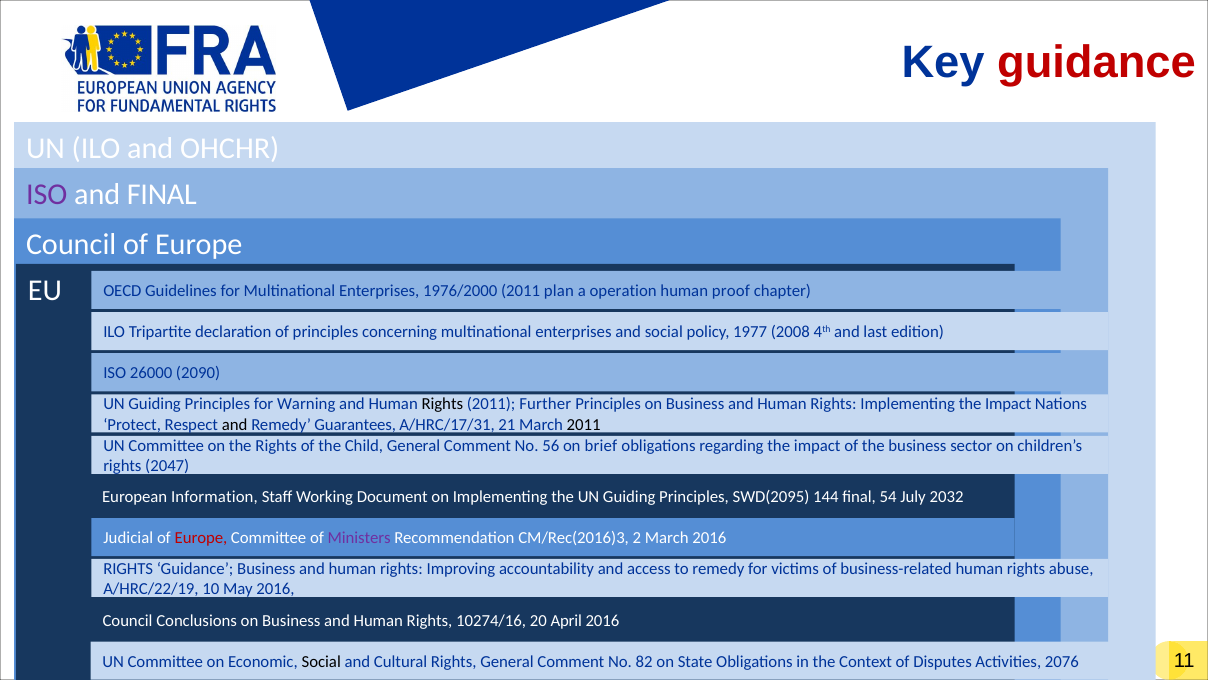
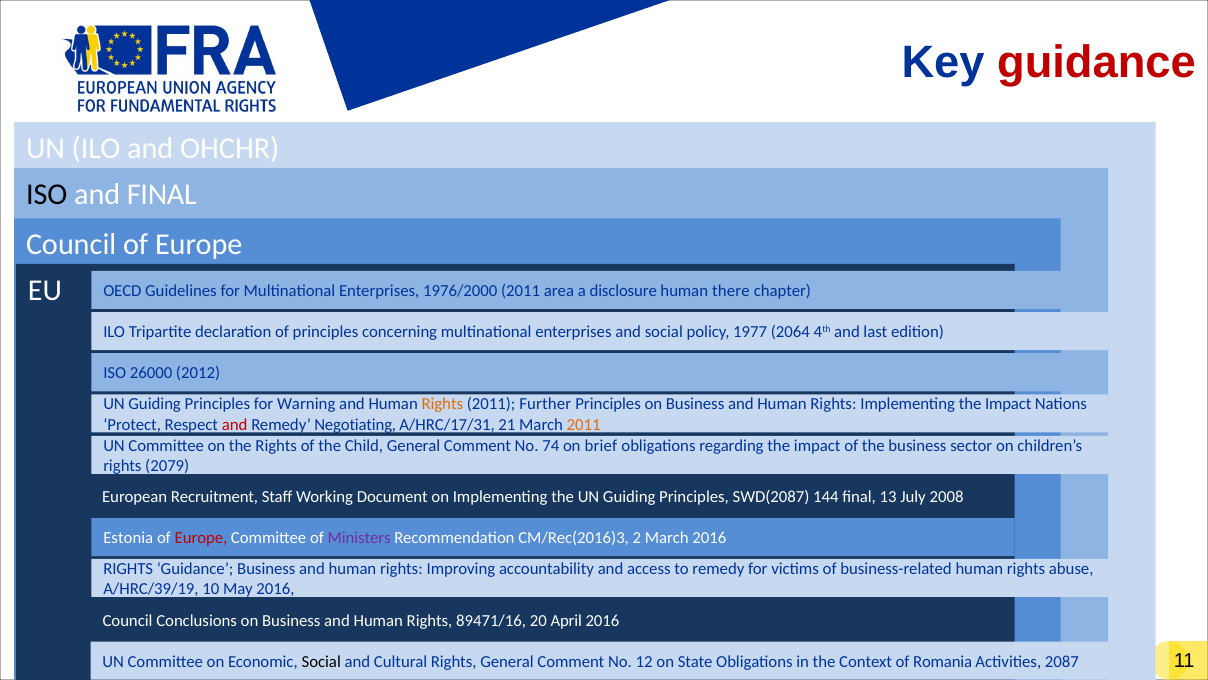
ISO at (47, 194) colour: purple -> black
plan: plan -> area
operation: operation -> disclosure
proof: proof -> there
2008: 2008 -> 2064
2090: 2090 -> 2012
Rights at (442, 404) colour: black -> orange
and at (235, 424) colour: black -> red
Guarantees: Guarantees -> Negotiating
2011 at (584, 424) colour: black -> orange
56: 56 -> 74
2047: 2047 -> 2079
Information: Information -> Recruitment
SWD(2095: SWD(2095 -> SWD(2087
54: 54 -> 13
2032: 2032 -> 2008
Judicial: Judicial -> Estonia
A/HRC/22/19: A/HRC/22/19 -> A/HRC/39/19
10274/16: 10274/16 -> 89471/16
82: 82 -> 12
Disputes: Disputes -> Romania
2076: 2076 -> 2087
